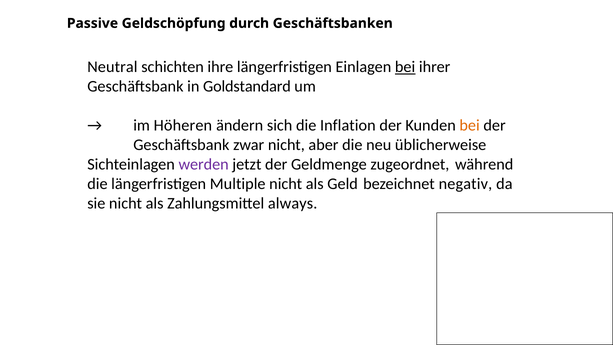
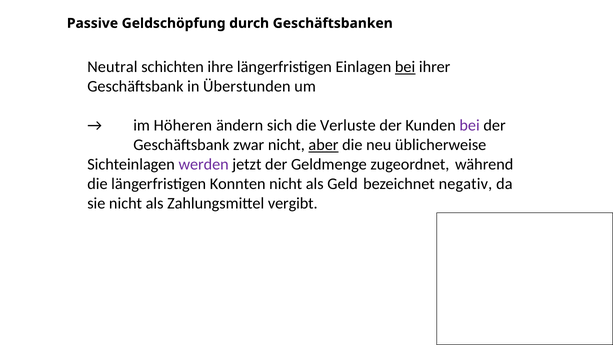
Goldstandard: Goldstandard -> Überstunden
Inflation: Inflation -> Verluste
bei at (470, 125) colour: orange -> purple
aber underline: none -> present
Multiple: Multiple -> Konnten
always: always -> vergibt
